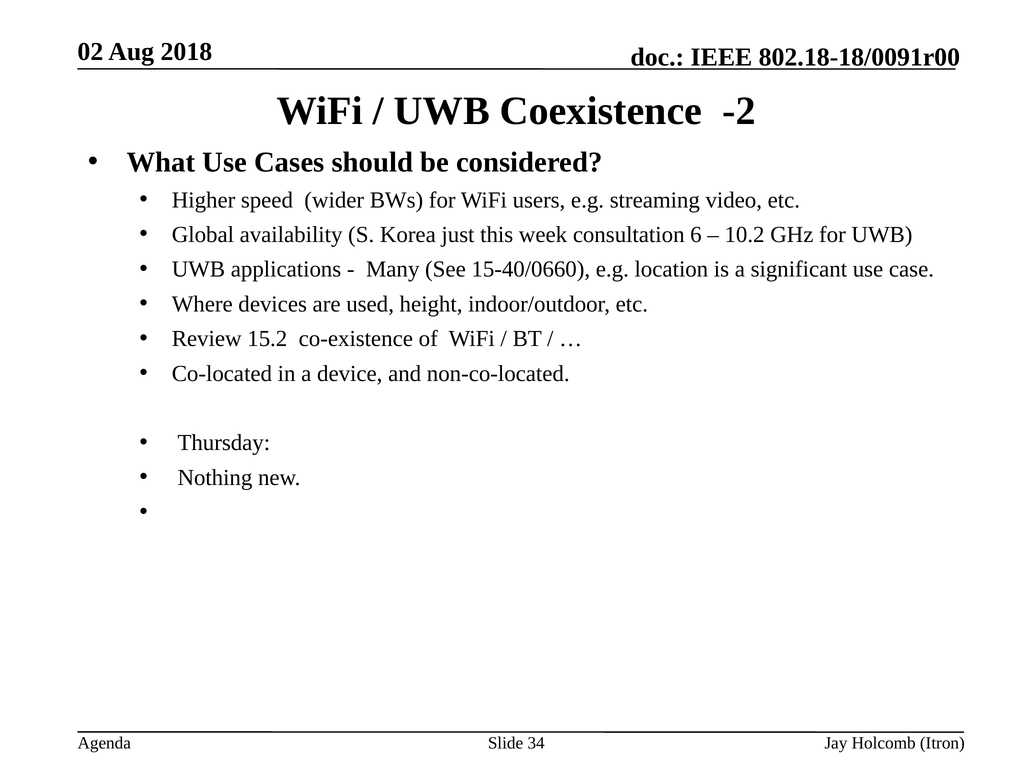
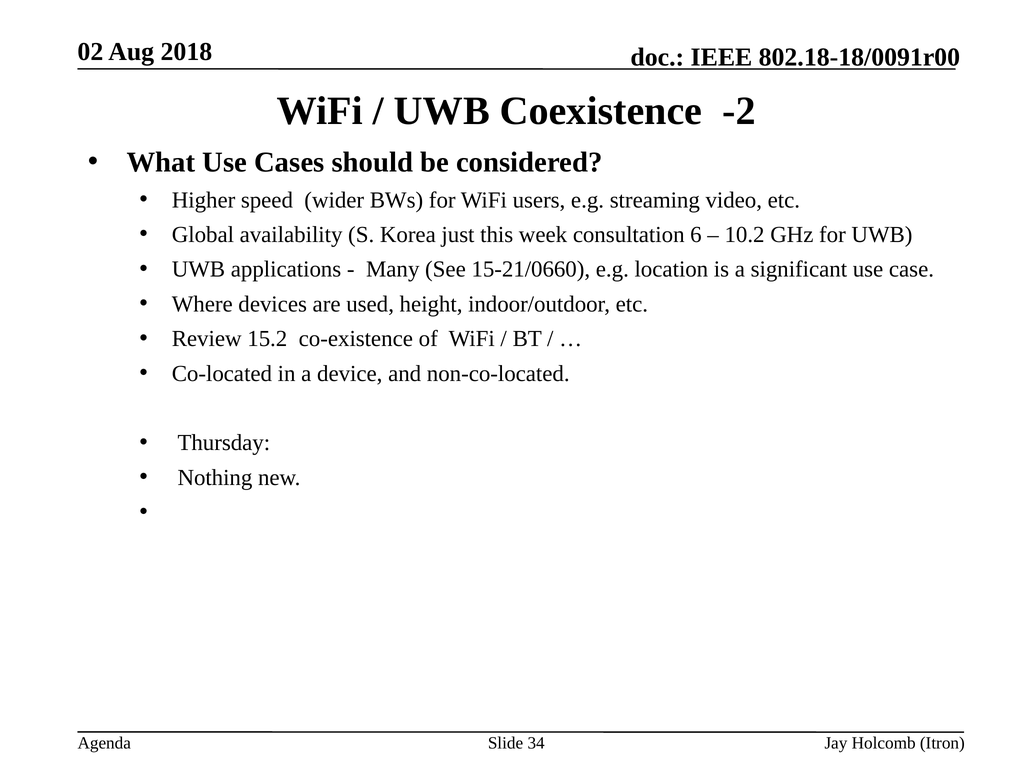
15-40/0660: 15-40/0660 -> 15-21/0660
